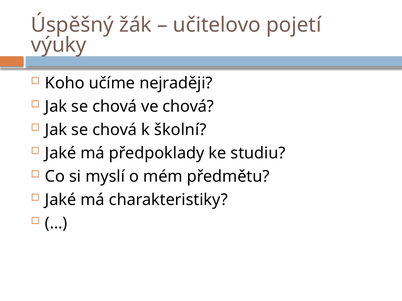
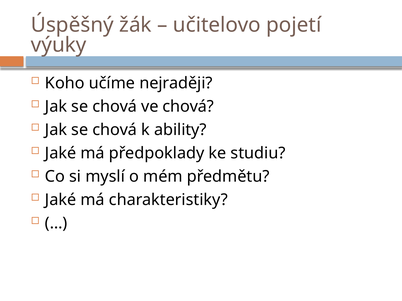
školní: školní -> ability
